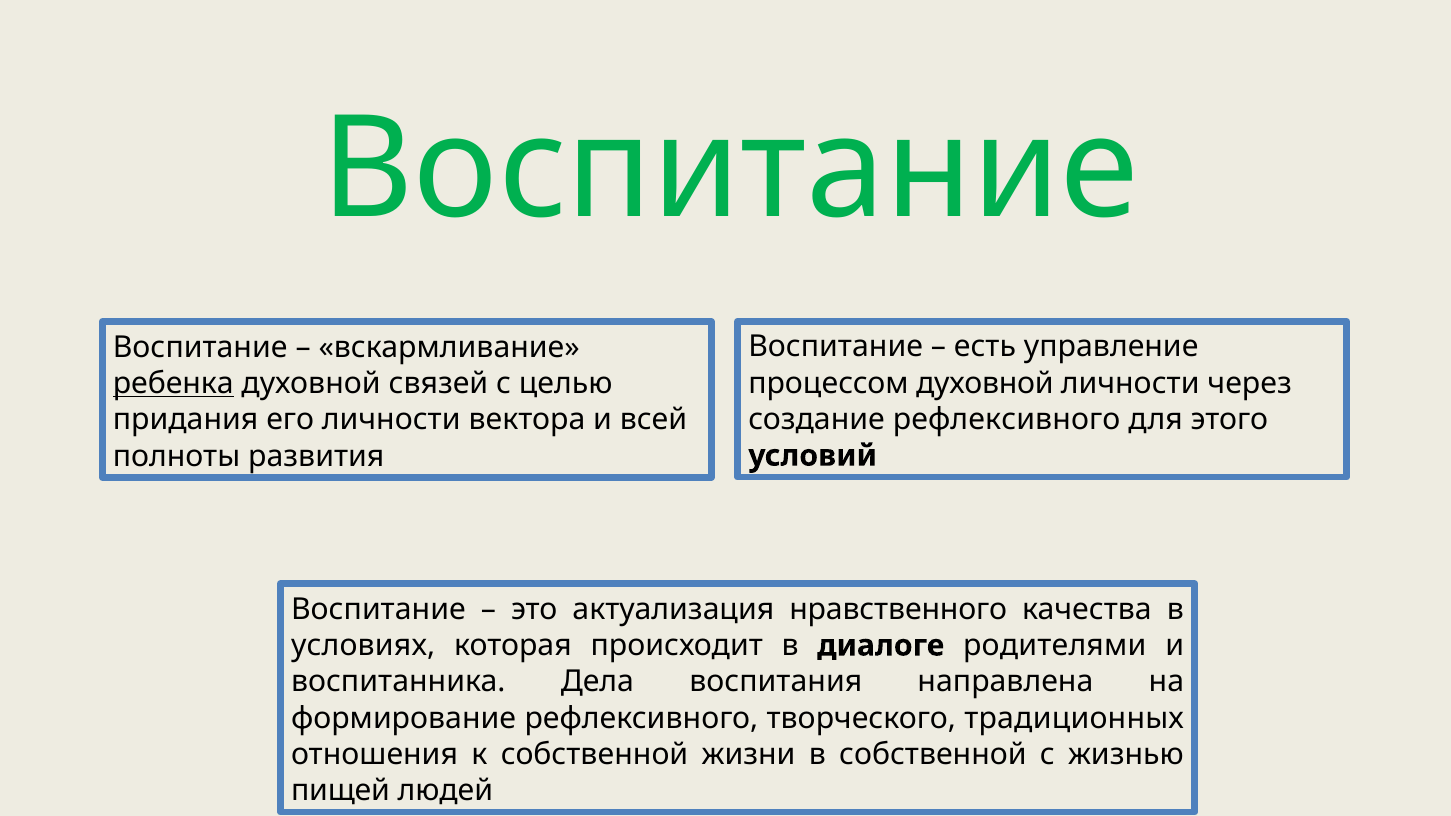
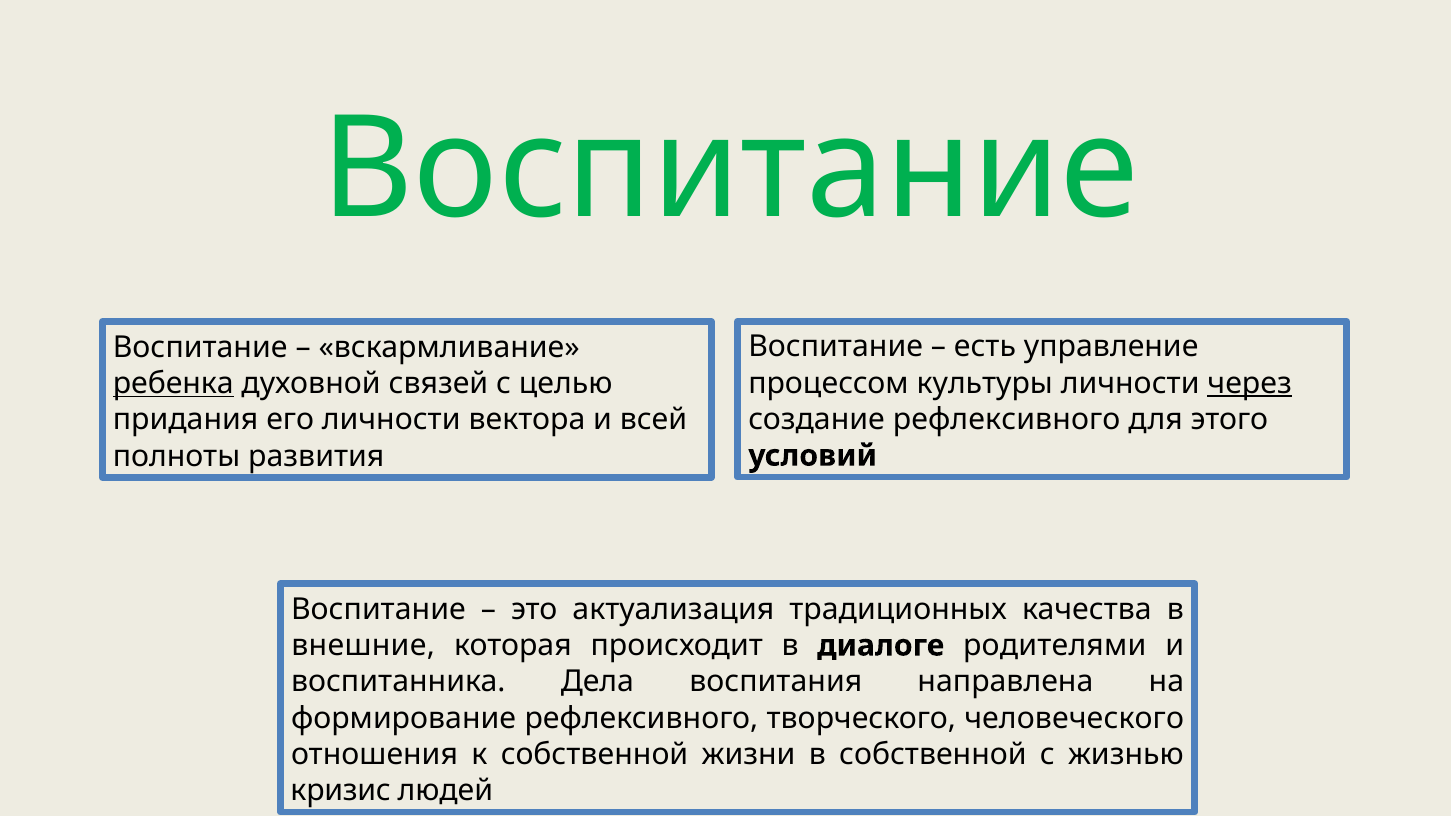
процессом духовной: духовной -> культуры
через underline: none -> present
нравственного: нравственного -> традиционных
условиях: условиях -> внешние
традиционных: традиционных -> человеческого
пищей: пищей -> кризис
